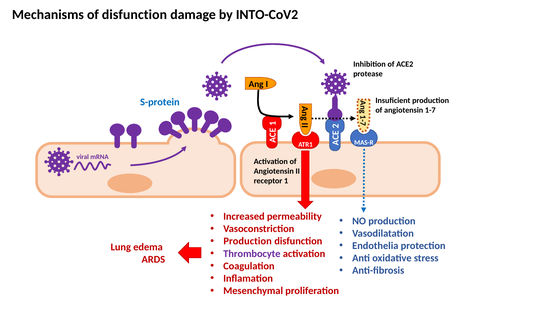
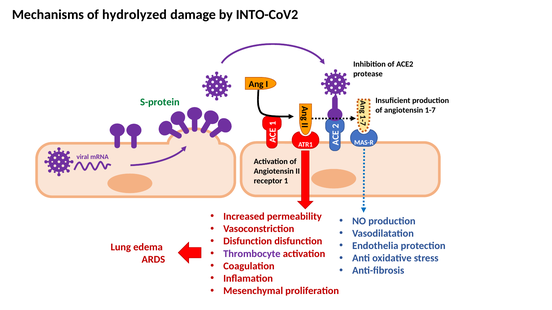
of disfunction: disfunction -> hydrolyzed
S-protein colour: blue -> green
Production at (248, 242): Production -> Disfunction
